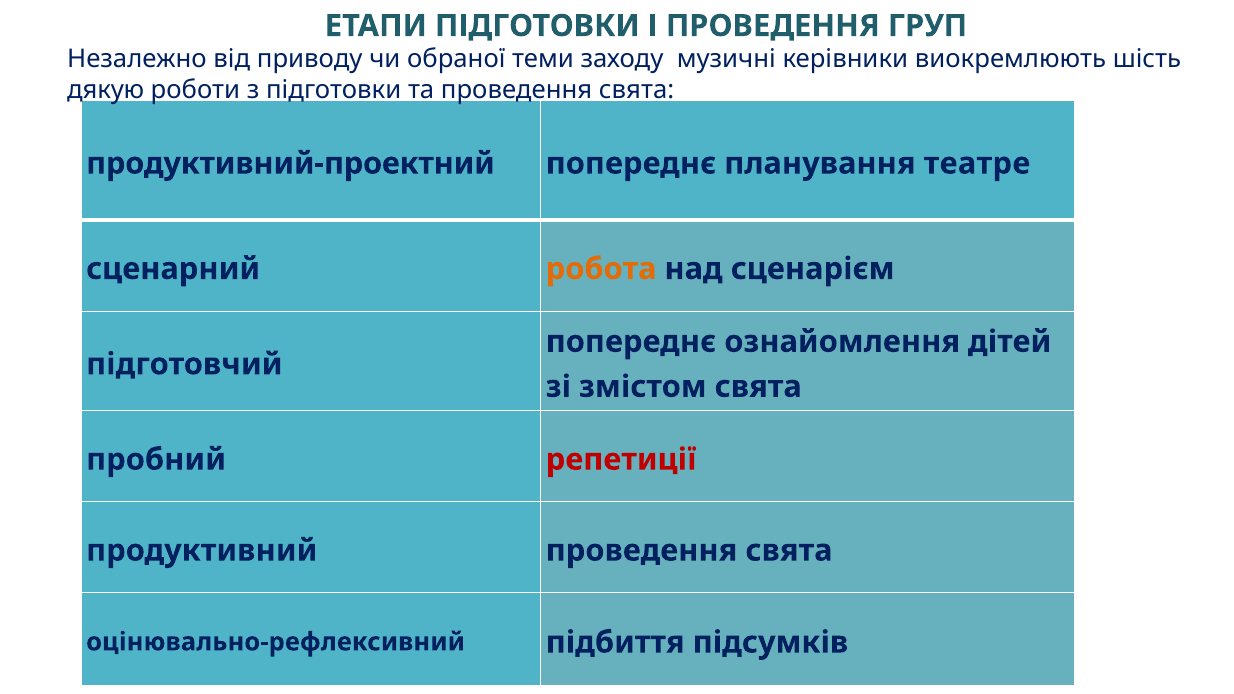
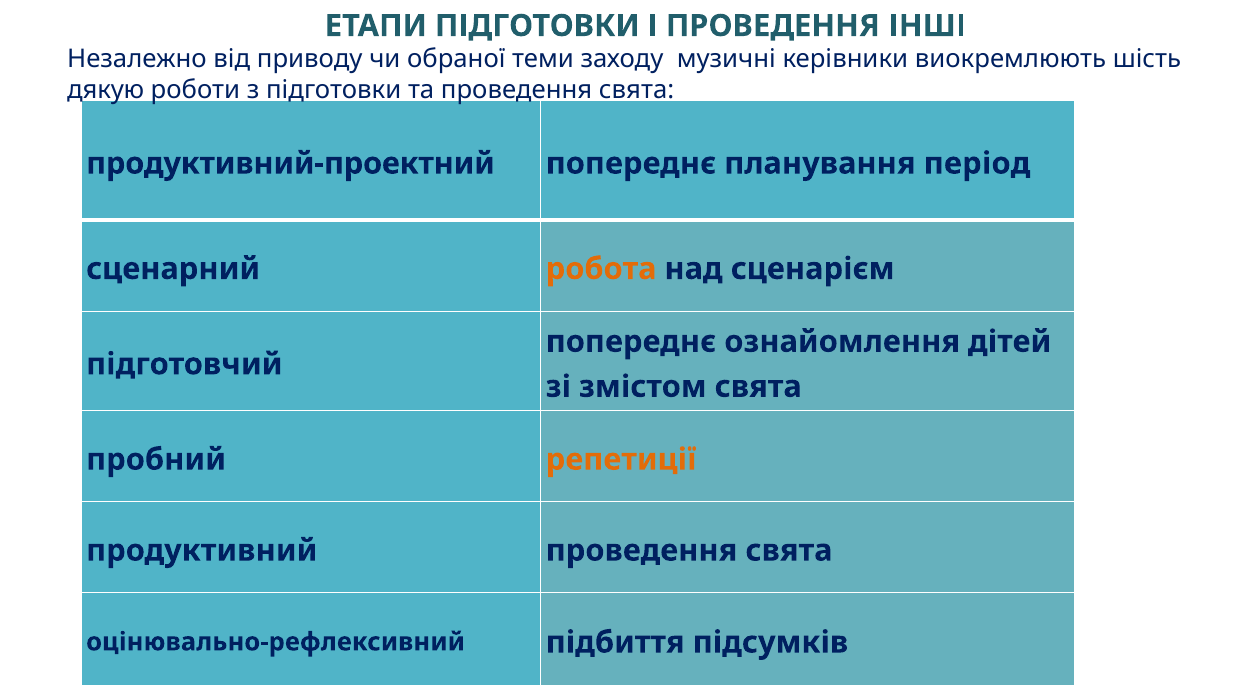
ГРУП: ГРУП -> ІНШІ
театре: театре -> період
репетиції colour: red -> orange
